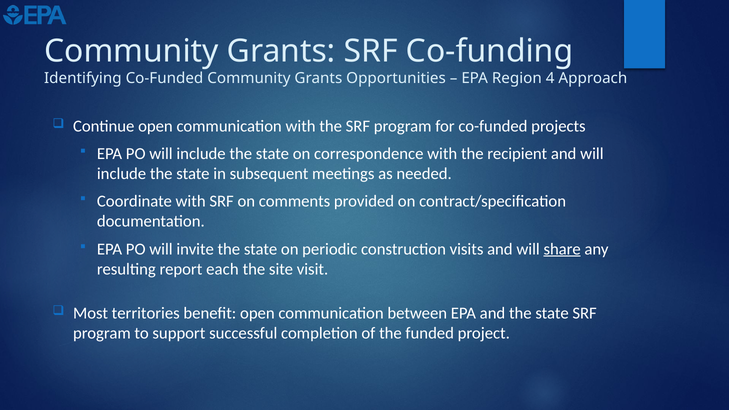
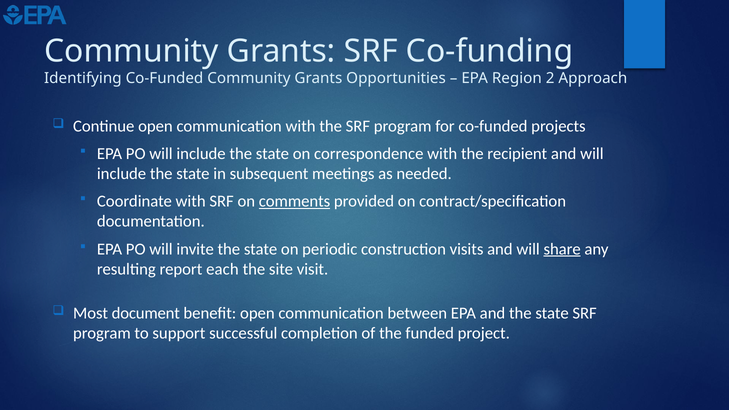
4: 4 -> 2
comments underline: none -> present
territories: territories -> document
